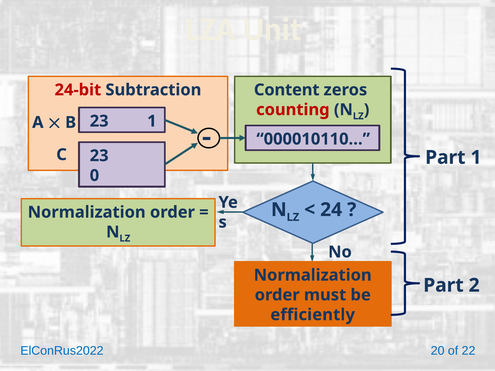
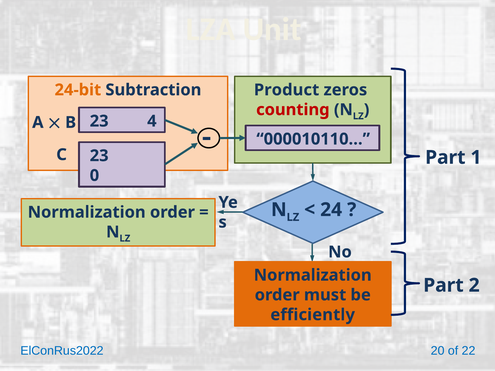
24-bit colour: red -> orange
Content: Content -> Product
23 1: 1 -> 4
